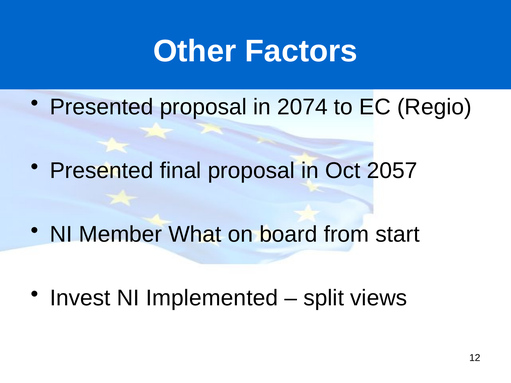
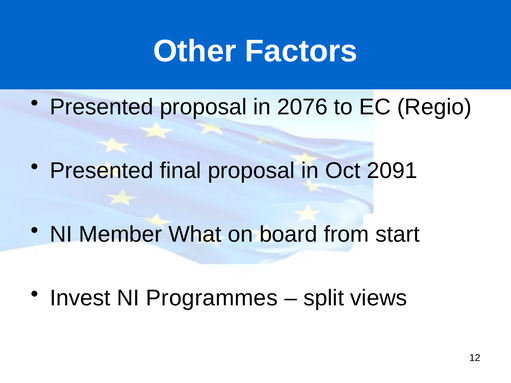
2074: 2074 -> 2076
2057: 2057 -> 2091
Implemented: Implemented -> Programmes
